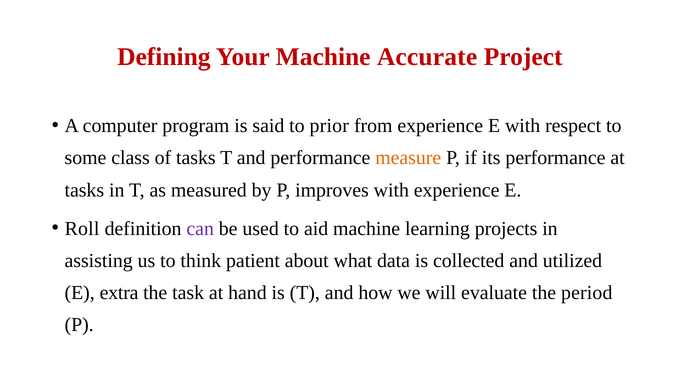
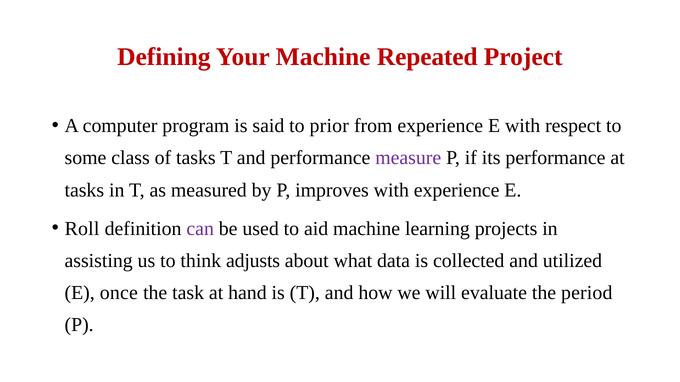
Accurate: Accurate -> Repeated
measure colour: orange -> purple
patient: patient -> adjusts
extra: extra -> once
